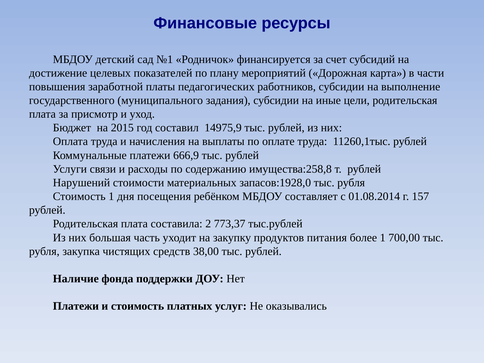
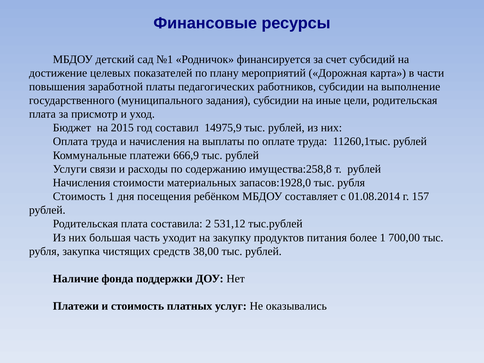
Нарушений at (81, 183): Нарушений -> Начисления
773,37: 773,37 -> 531,12
